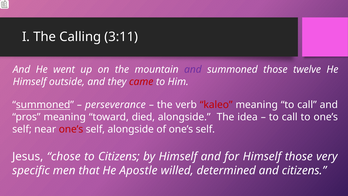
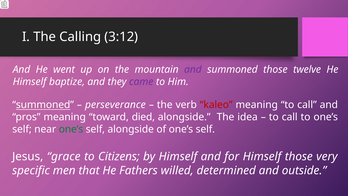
3:11: 3:11 -> 3:12
outside: outside -> baptize
came colour: red -> purple
one’s at (71, 129) colour: red -> green
chose: chose -> grace
Apostle: Apostle -> Fathers
and citizens: citizens -> outside
